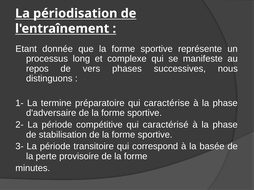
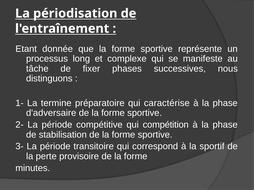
repos: repos -> tâche
vers: vers -> fixer
caractérisé: caractérisé -> compétition
basée: basée -> sportif
